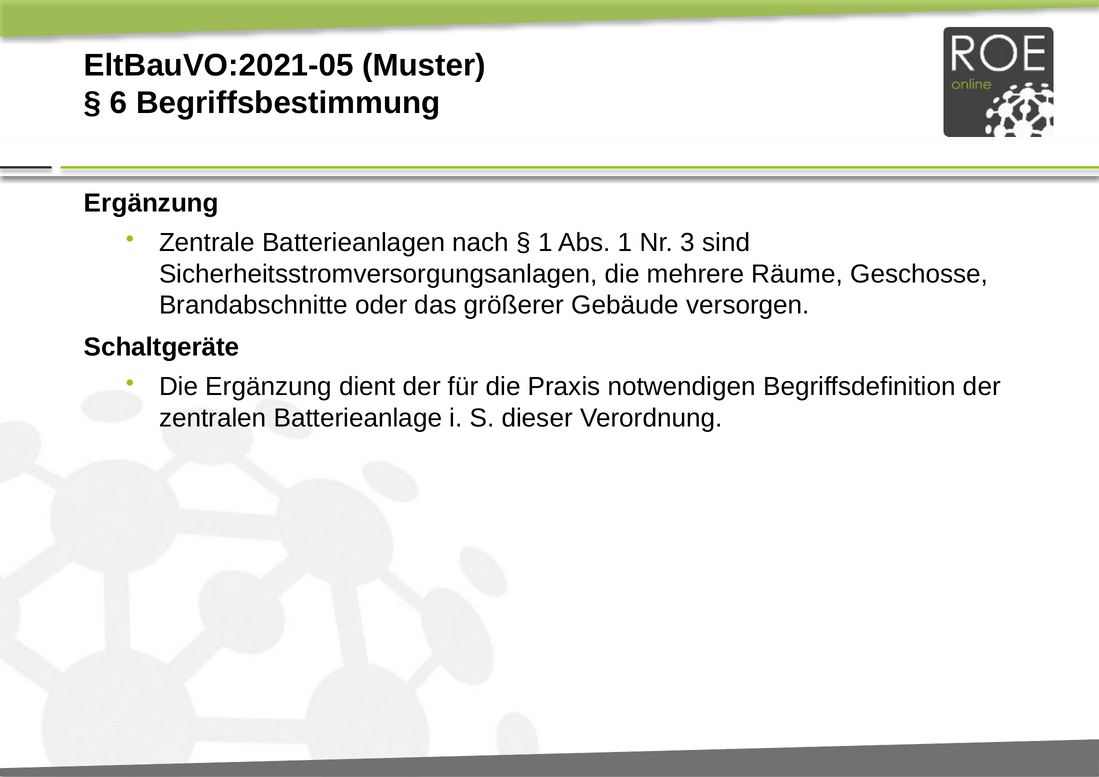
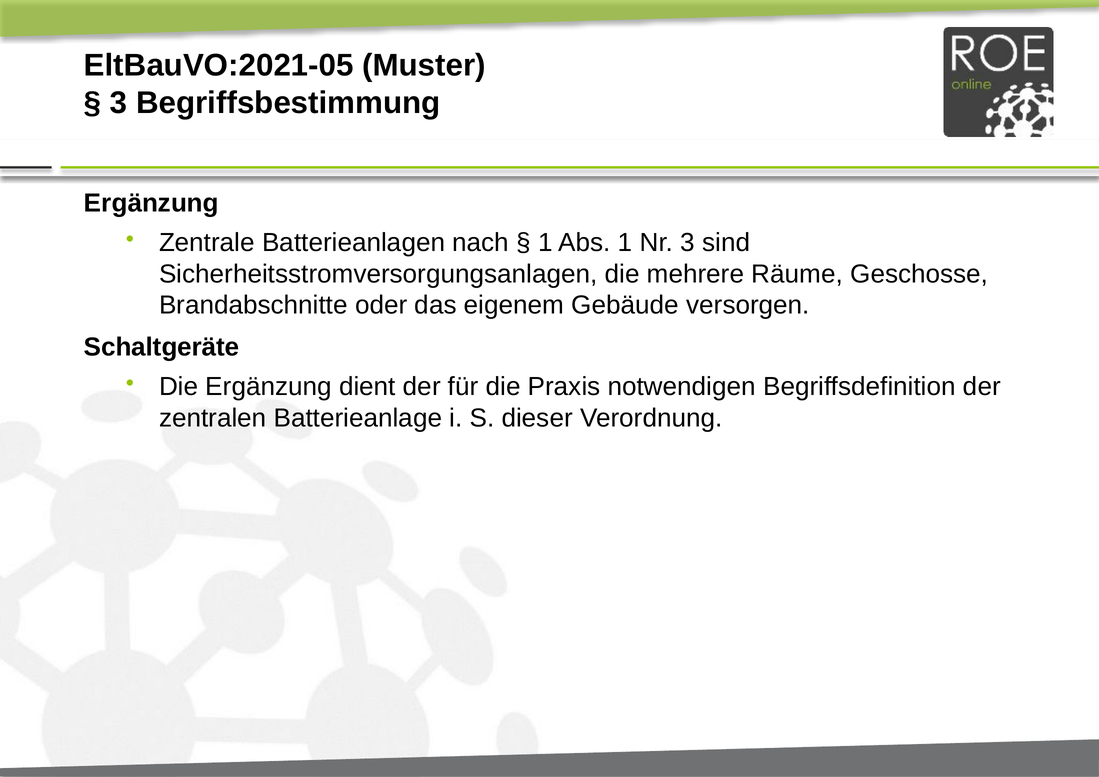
6 at (119, 103): 6 -> 3
größerer: größerer -> eigenem
